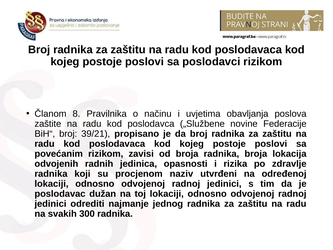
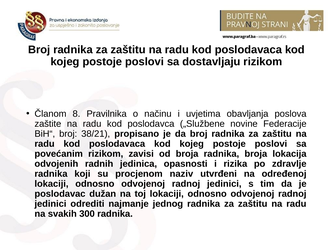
poslodavci: poslodavci -> dostavljaju
39/21: 39/21 -> 38/21
